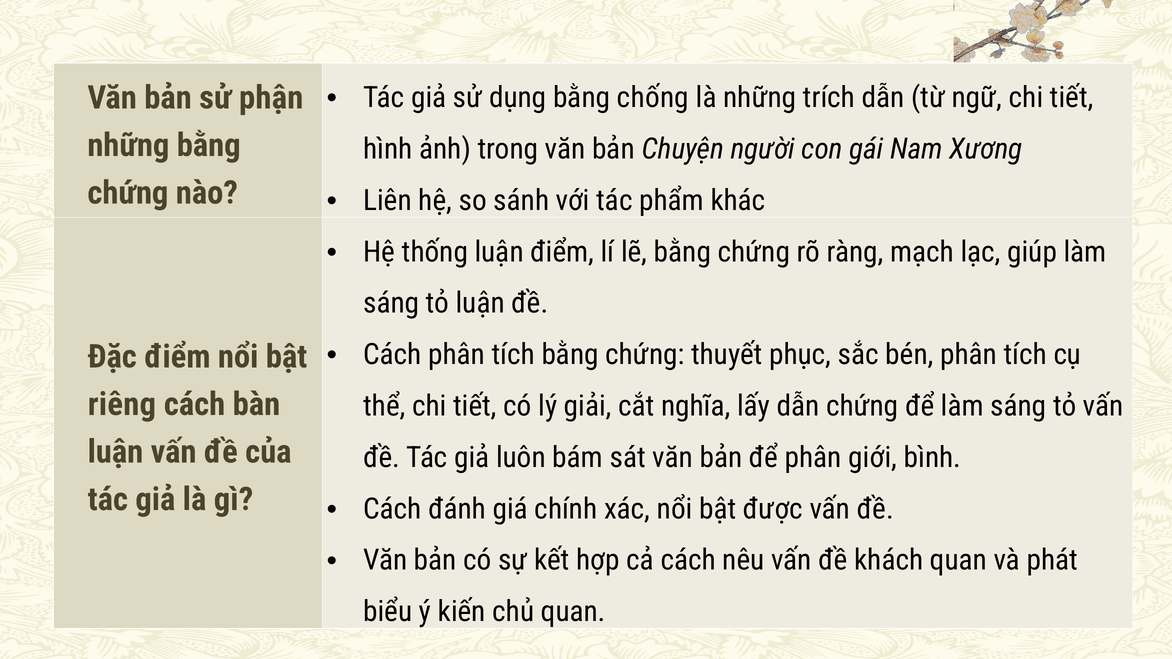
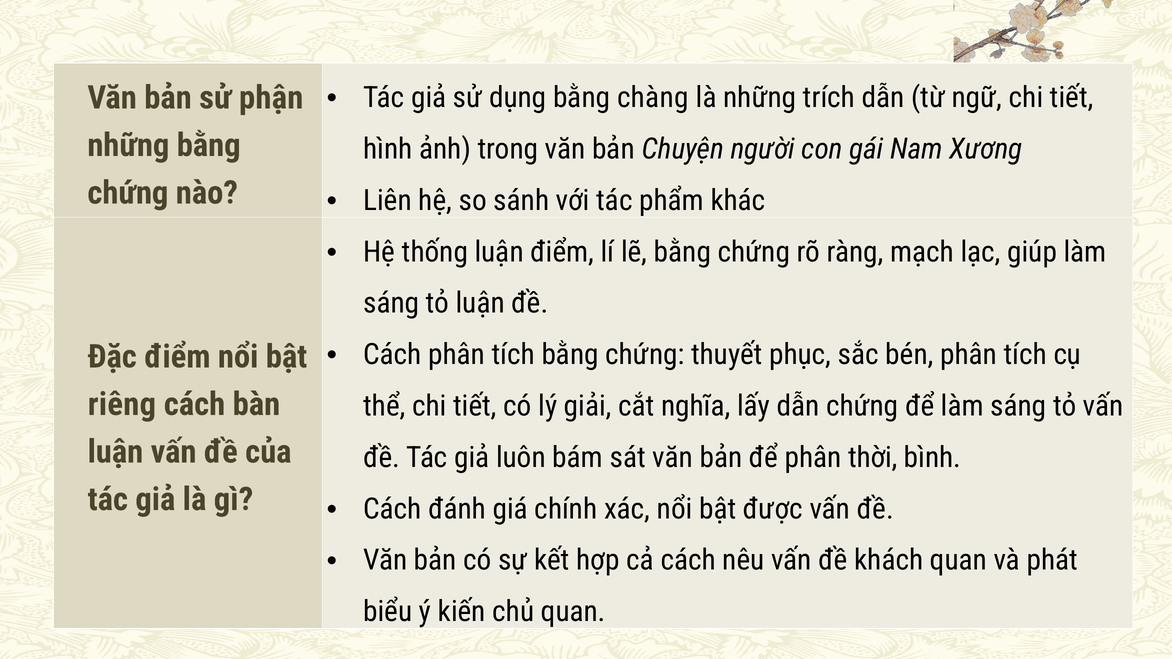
chống: chống -> chàng
giới: giới -> thời
